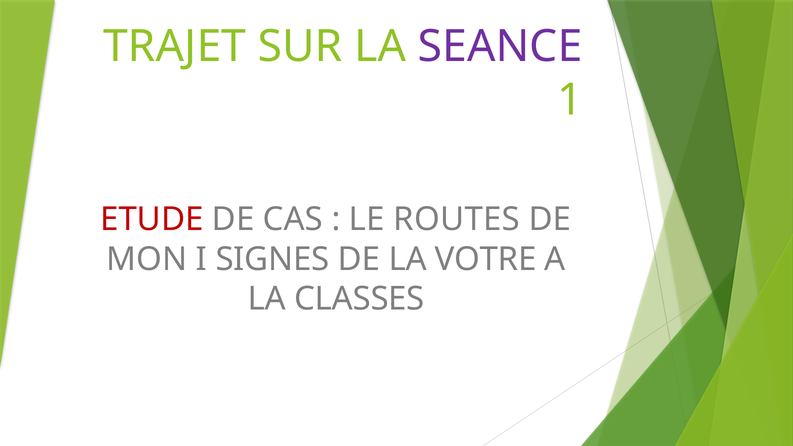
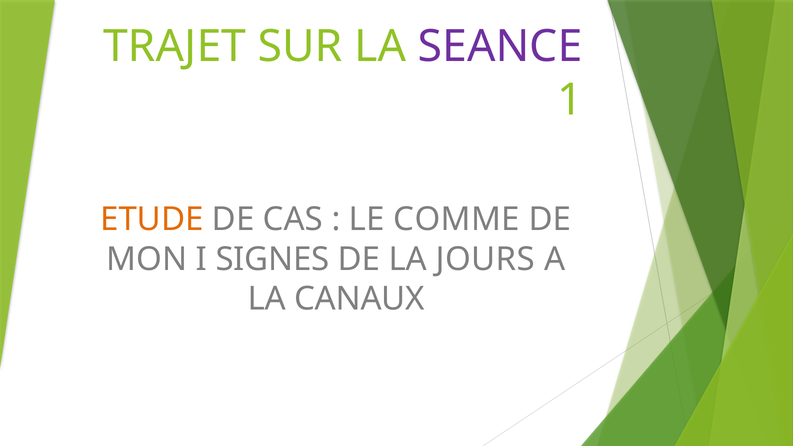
ETUDE colour: red -> orange
ROUTES: ROUTES -> COMME
VOTRE: VOTRE -> JOURS
CLASSES: CLASSES -> CANAUX
